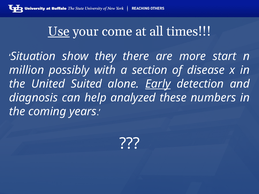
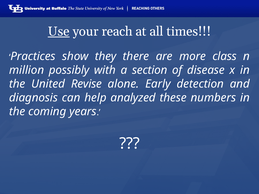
come: come -> reach
Situation: Situation -> Practices
start: start -> class
Suited: Suited -> Revise
Early underline: present -> none
